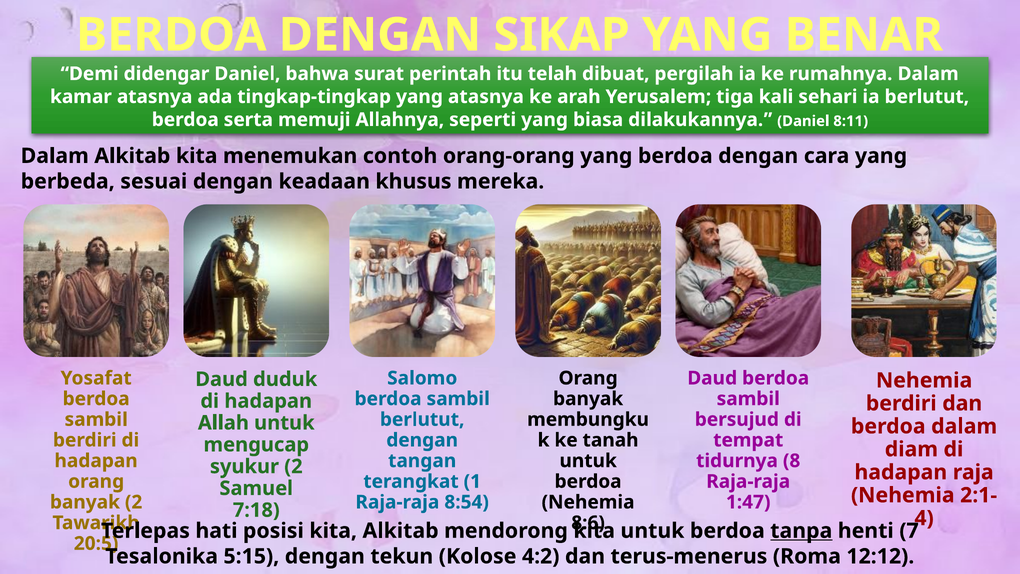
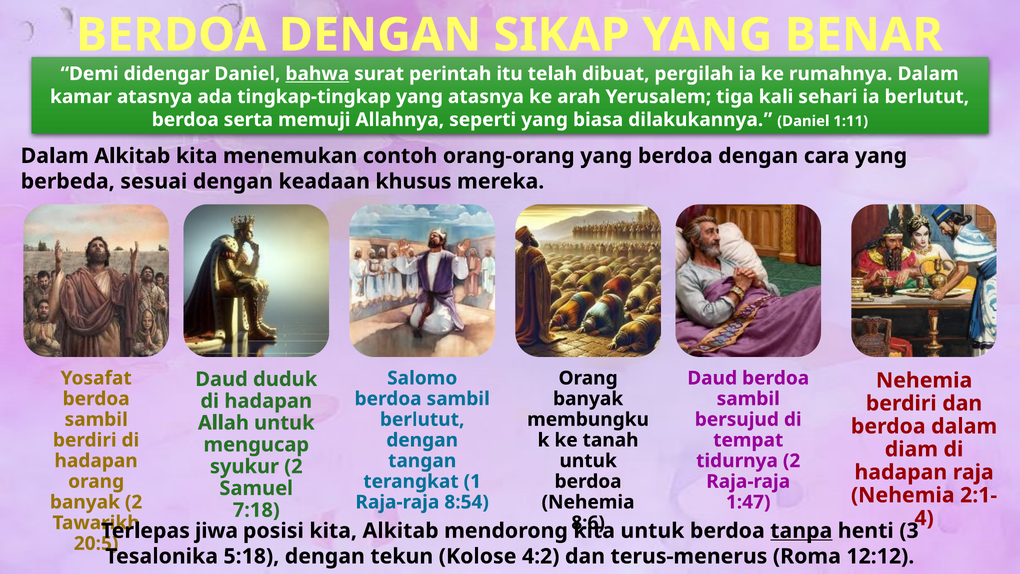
bahwa underline: none -> present
8:11: 8:11 -> 1:11
8 at (792, 461): 8 -> 2
hati: hati -> jiwa
7: 7 -> 3
5:15: 5:15 -> 5:18
